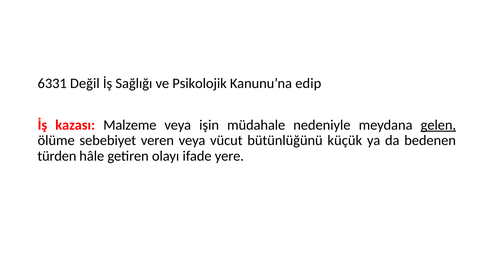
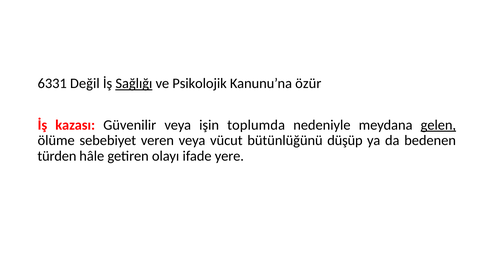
Sağlığı underline: none -> present
edip: edip -> özür
Malzeme: Malzeme -> Güvenilir
müdahale: müdahale -> toplumda
küçük: küçük -> düşüp
